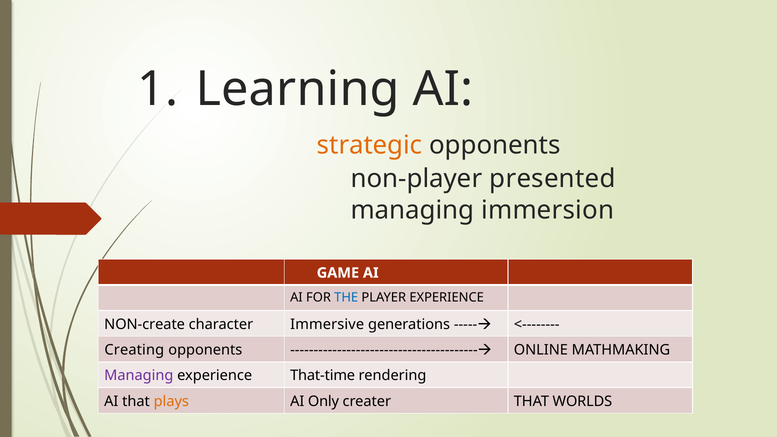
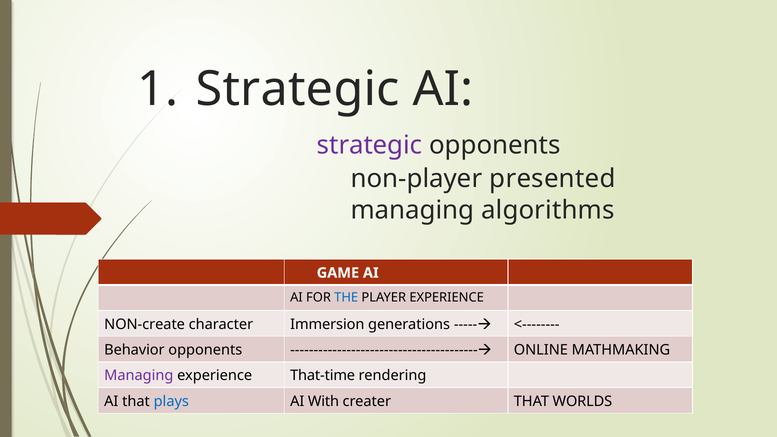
Learning at (298, 89): Learning -> Strategic
strategic at (370, 145) colour: orange -> purple
immersion: immersion -> algorithms
Immersive: Immersive -> Immersion
Creating: Creating -> Behavior
plays colour: orange -> blue
Only: Only -> With
